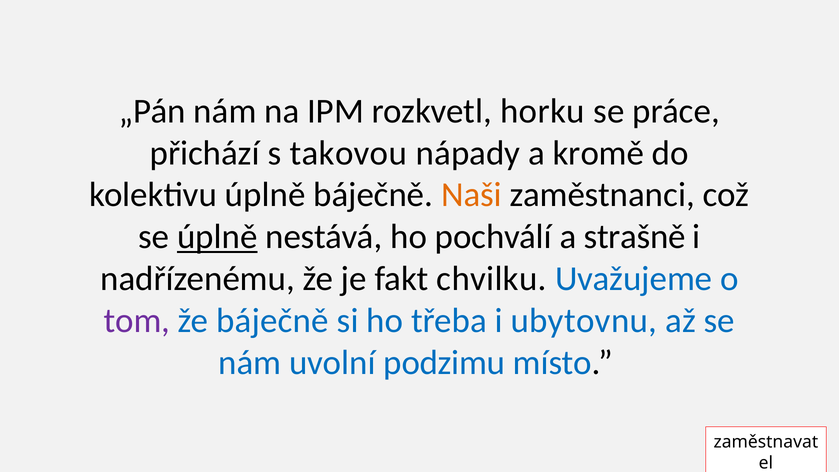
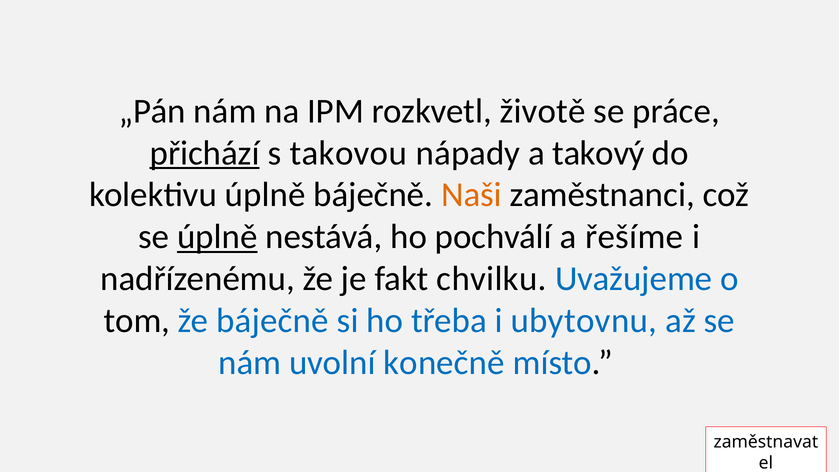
horku: horku -> životě
přichází underline: none -> present
kromě: kromě -> takový
strašně: strašně -> řešíme
tom colour: purple -> black
podzimu: podzimu -> konečně
